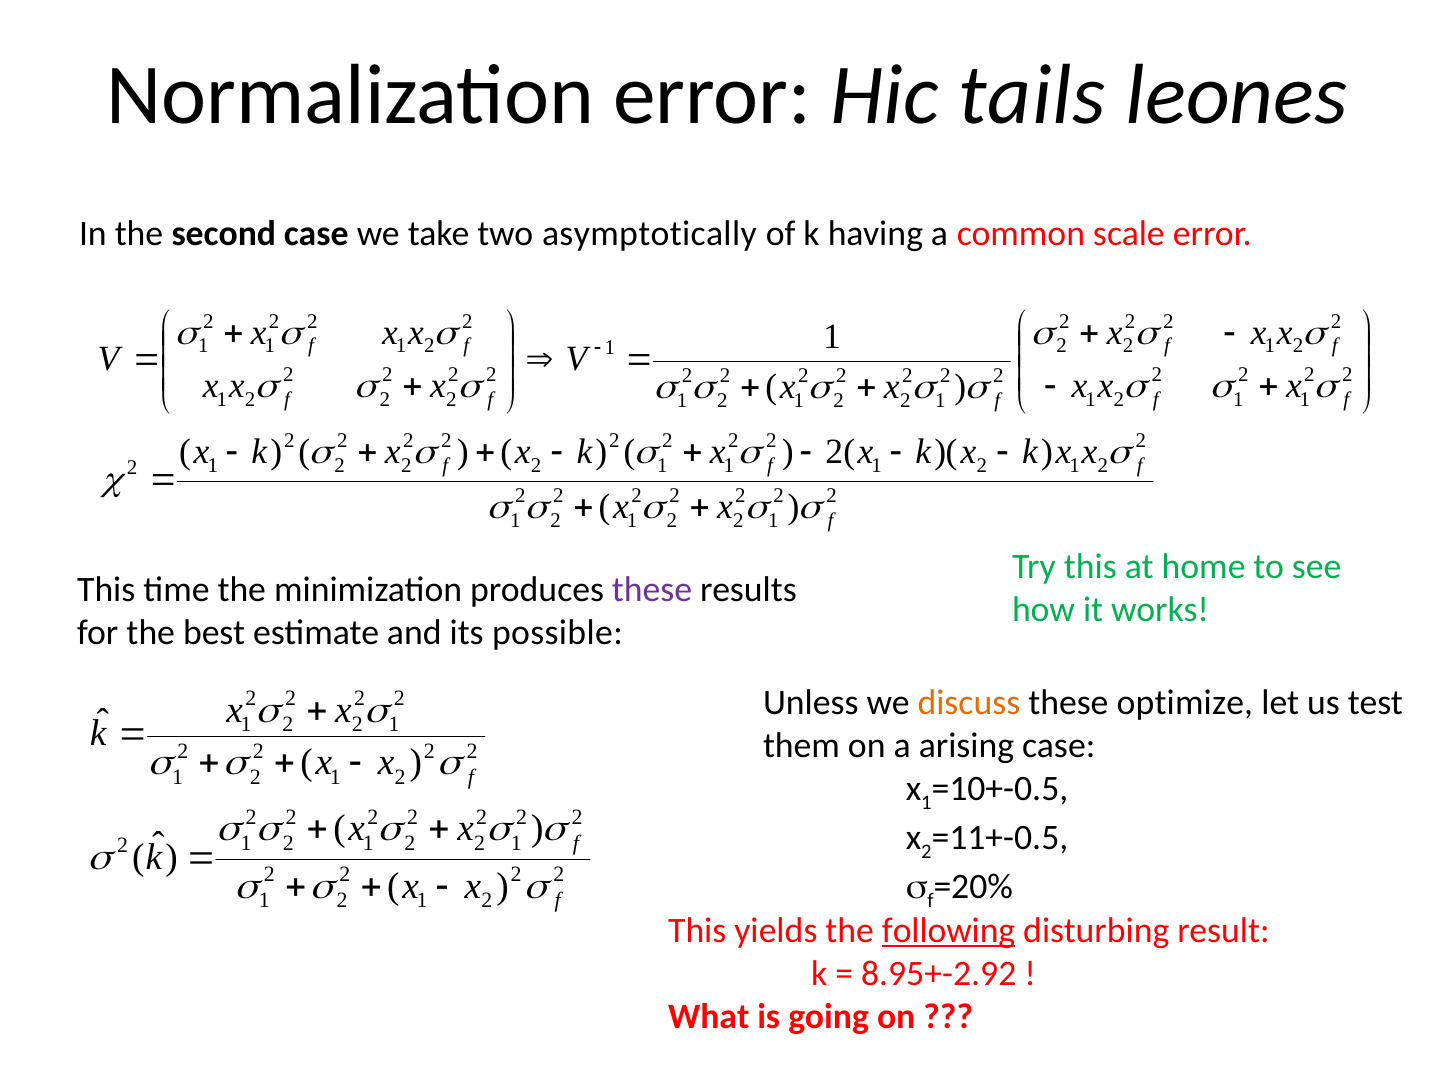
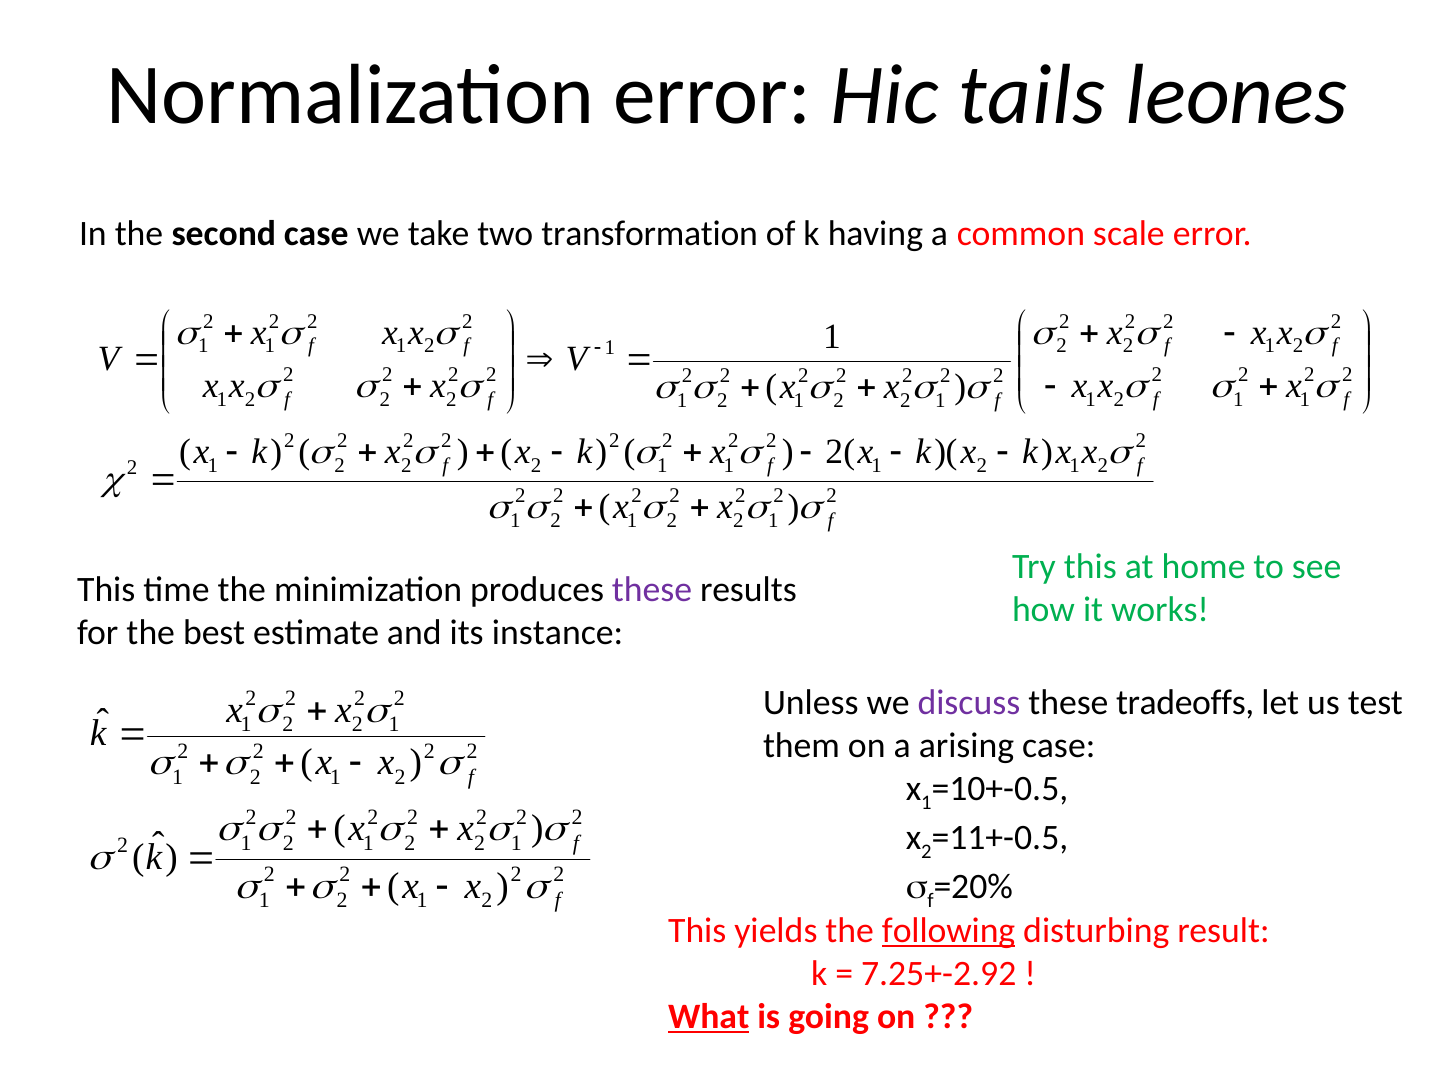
asymptotically: asymptotically -> transformation
possible: possible -> instance
discuss colour: orange -> purple
optimize: optimize -> tradeoffs
8.95+-2.92: 8.95+-2.92 -> 7.25+-2.92
What underline: none -> present
